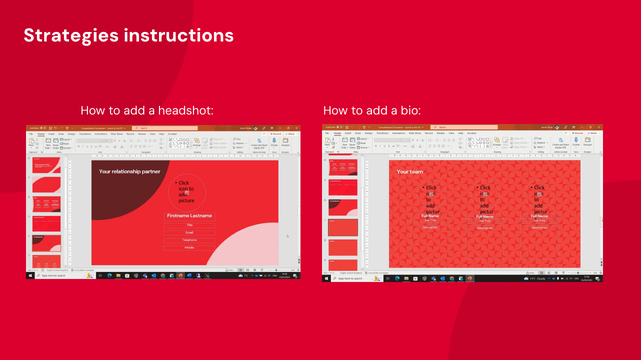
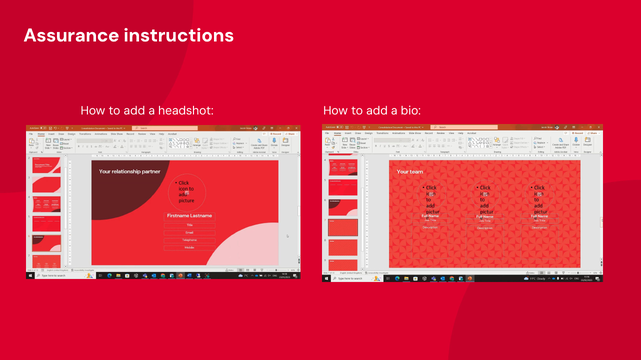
Strategies: Strategies -> Assurance
